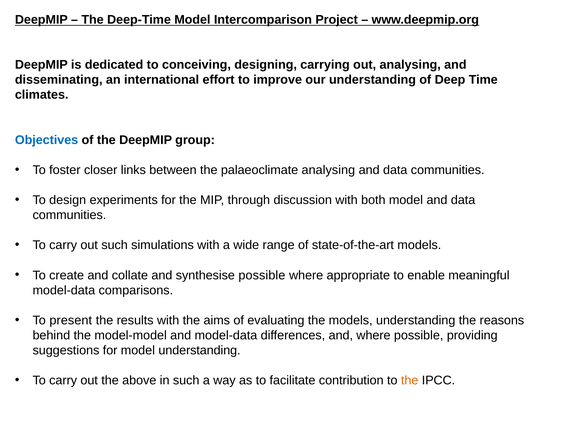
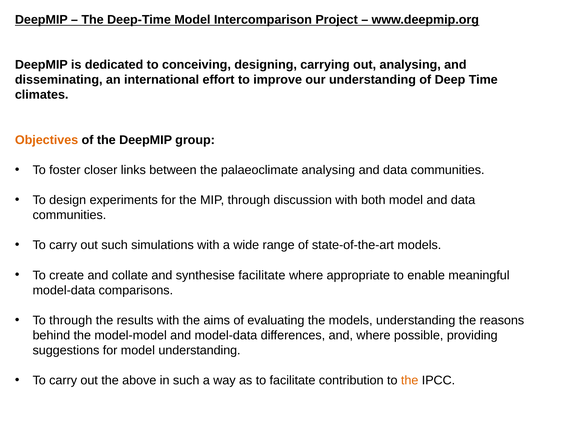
Objectives colour: blue -> orange
synthesise possible: possible -> facilitate
To present: present -> through
